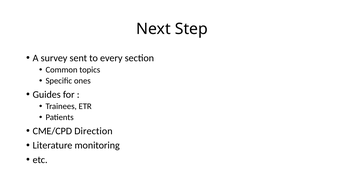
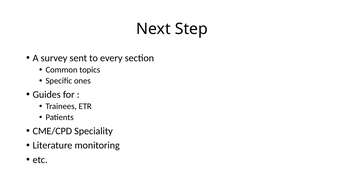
Direction: Direction -> Speciality
